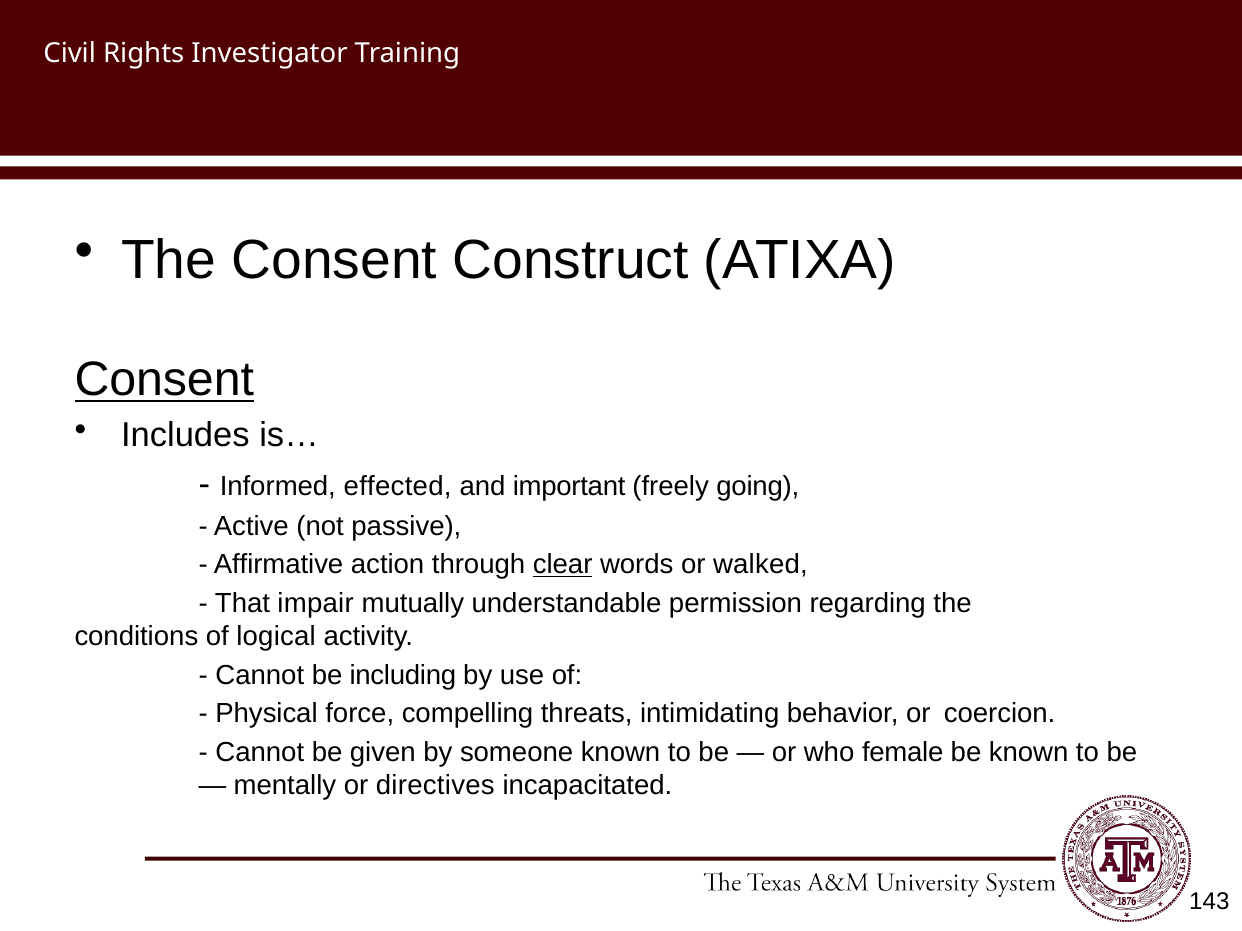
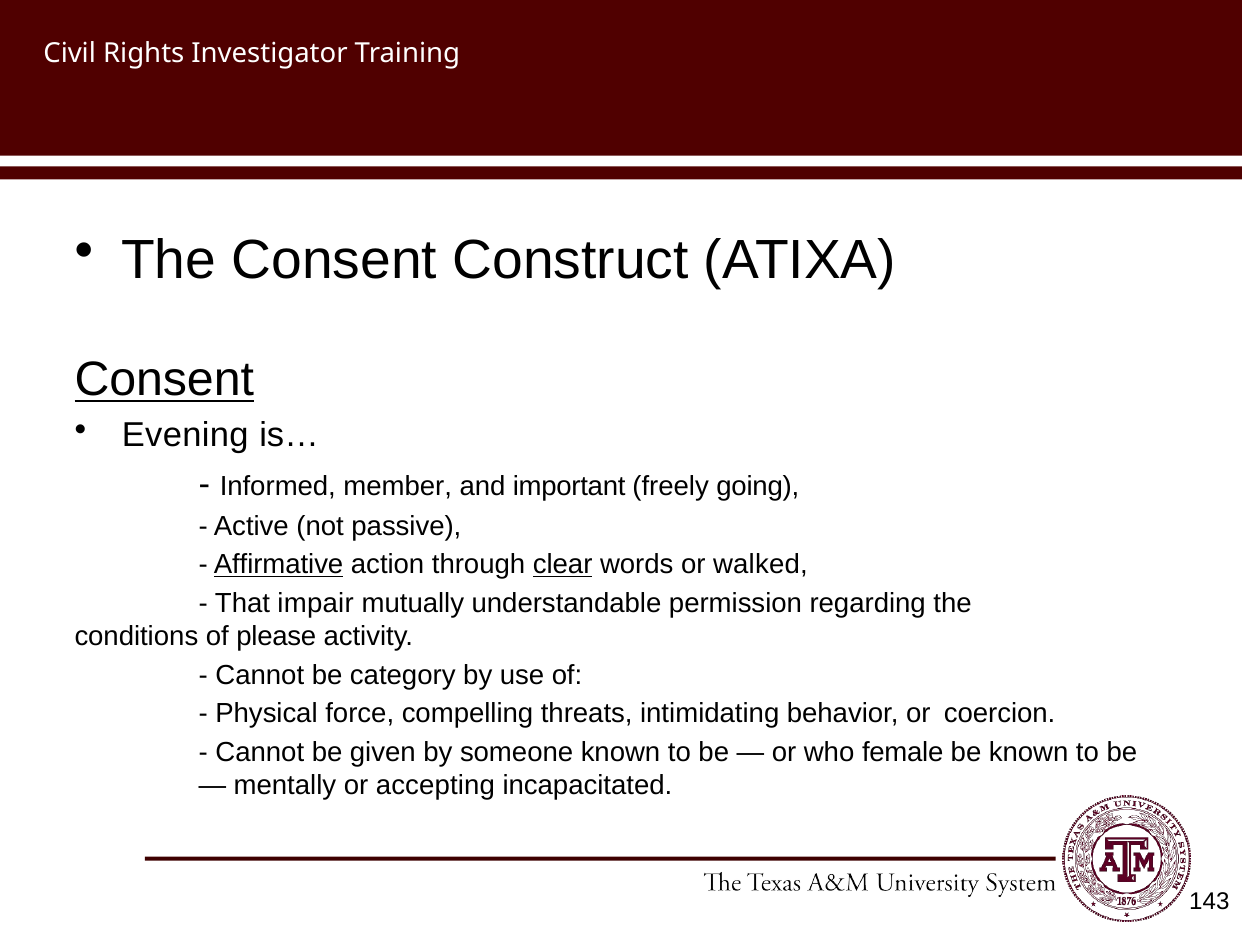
Includes: Includes -> Evening
effected: effected -> member
Affirmative underline: none -> present
logical: logical -> please
including: including -> category
directives: directives -> accepting
